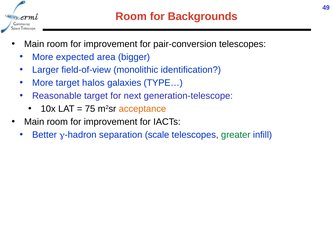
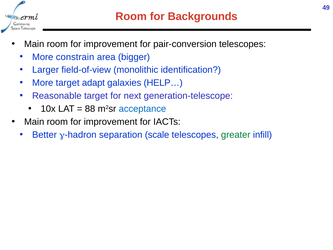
expected: expected -> constrain
halos: halos -> adapt
TYPE…: TYPE… -> HELP…
75: 75 -> 88
acceptance colour: orange -> blue
